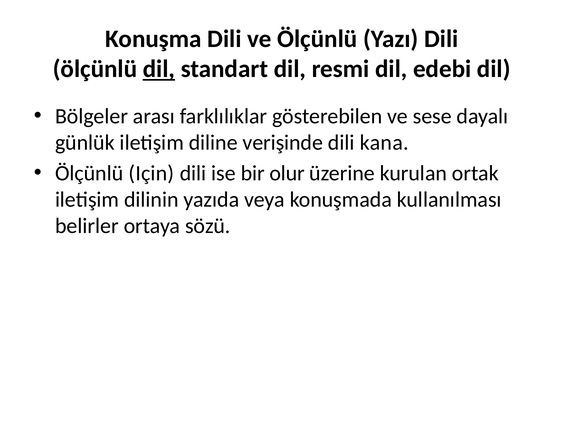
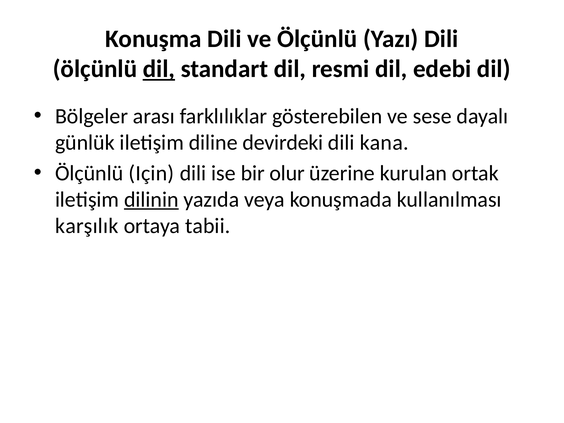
verişinde: verişinde -> devirdeki
dilinin underline: none -> present
belirler: belirler -> karşılık
sözü: sözü -> tabii
